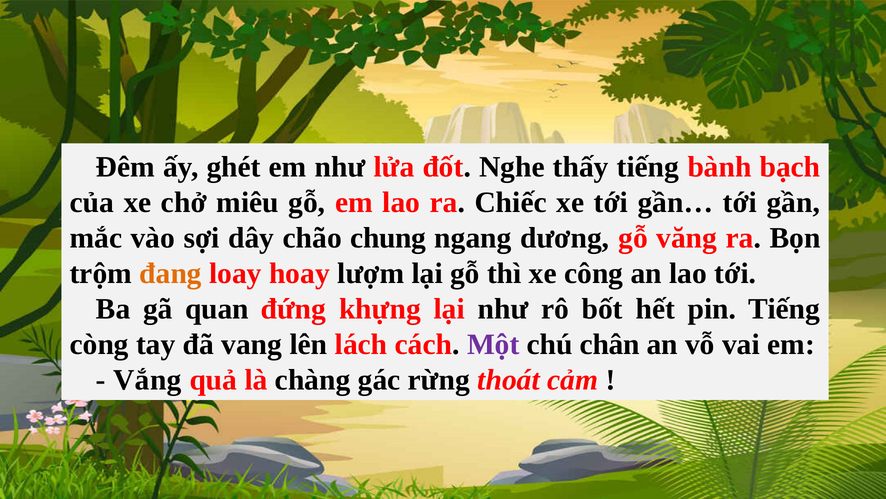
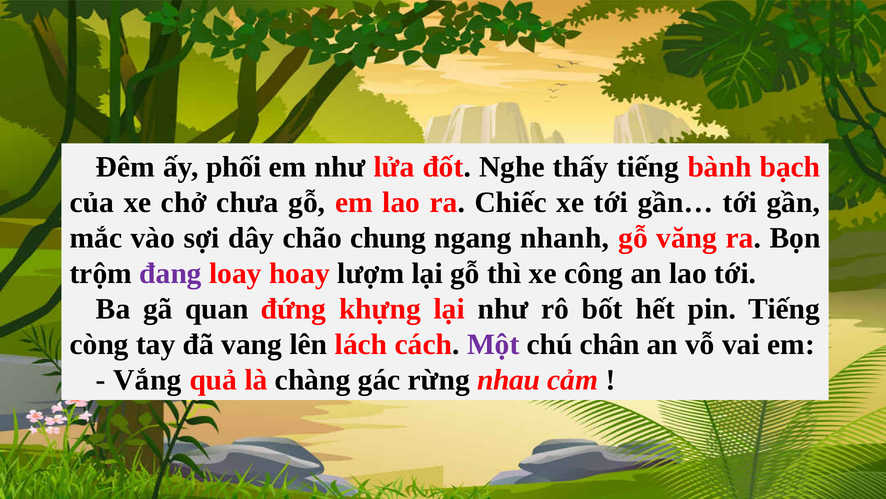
ghét: ghét -> phối
miêu: miêu -> chưa
dương: dương -> nhanh
đang colour: orange -> purple
thoát: thoát -> nhau
